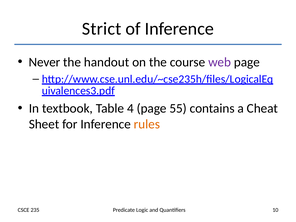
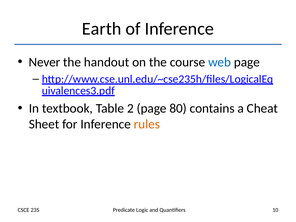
Strict: Strict -> Earth
web colour: purple -> blue
4: 4 -> 2
55: 55 -> 80
